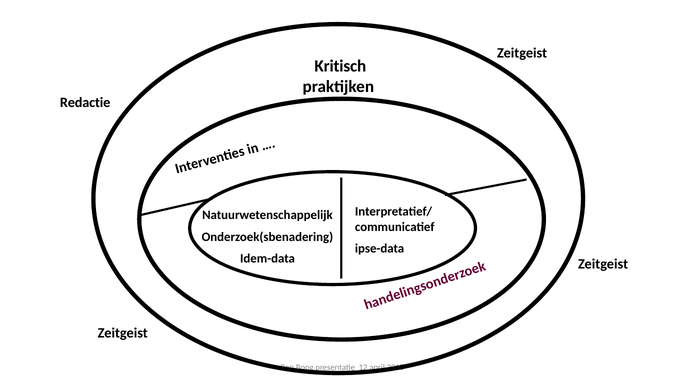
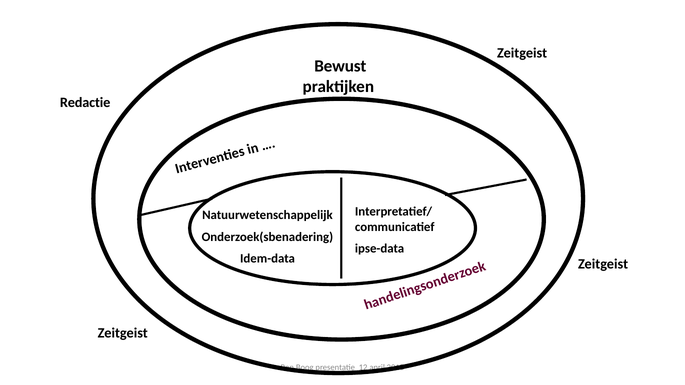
Kritisch: Kritisch -> Bewust
